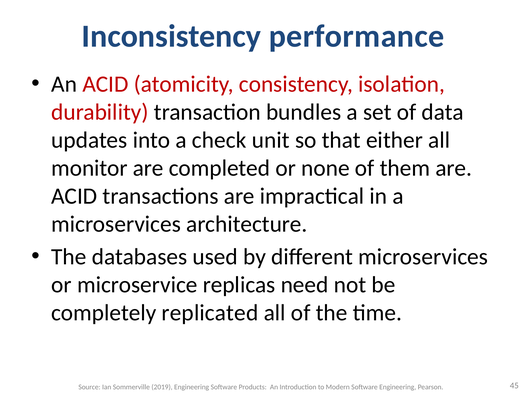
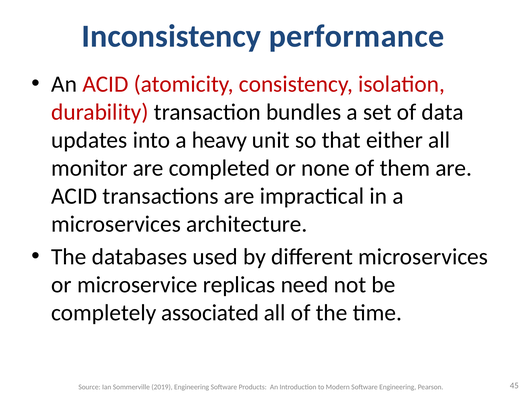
check: check -> heavy
replicated: replicated -> associated
